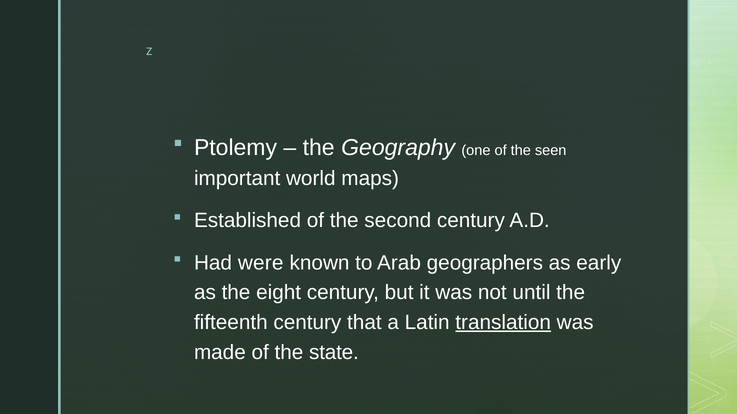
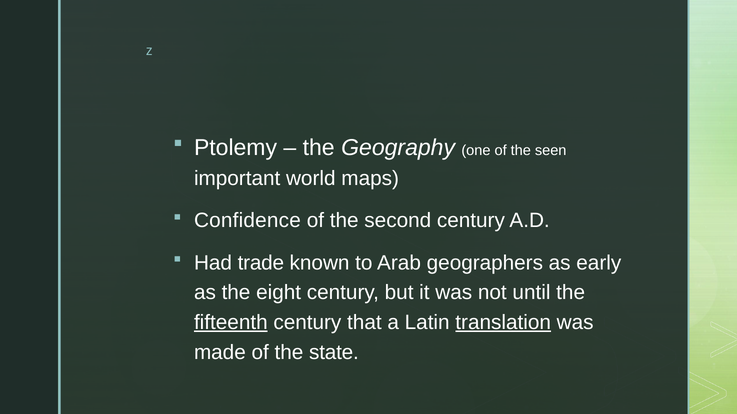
Established: Established -> Confidence
were: were -> trade
fifteenth underline: none -> present
